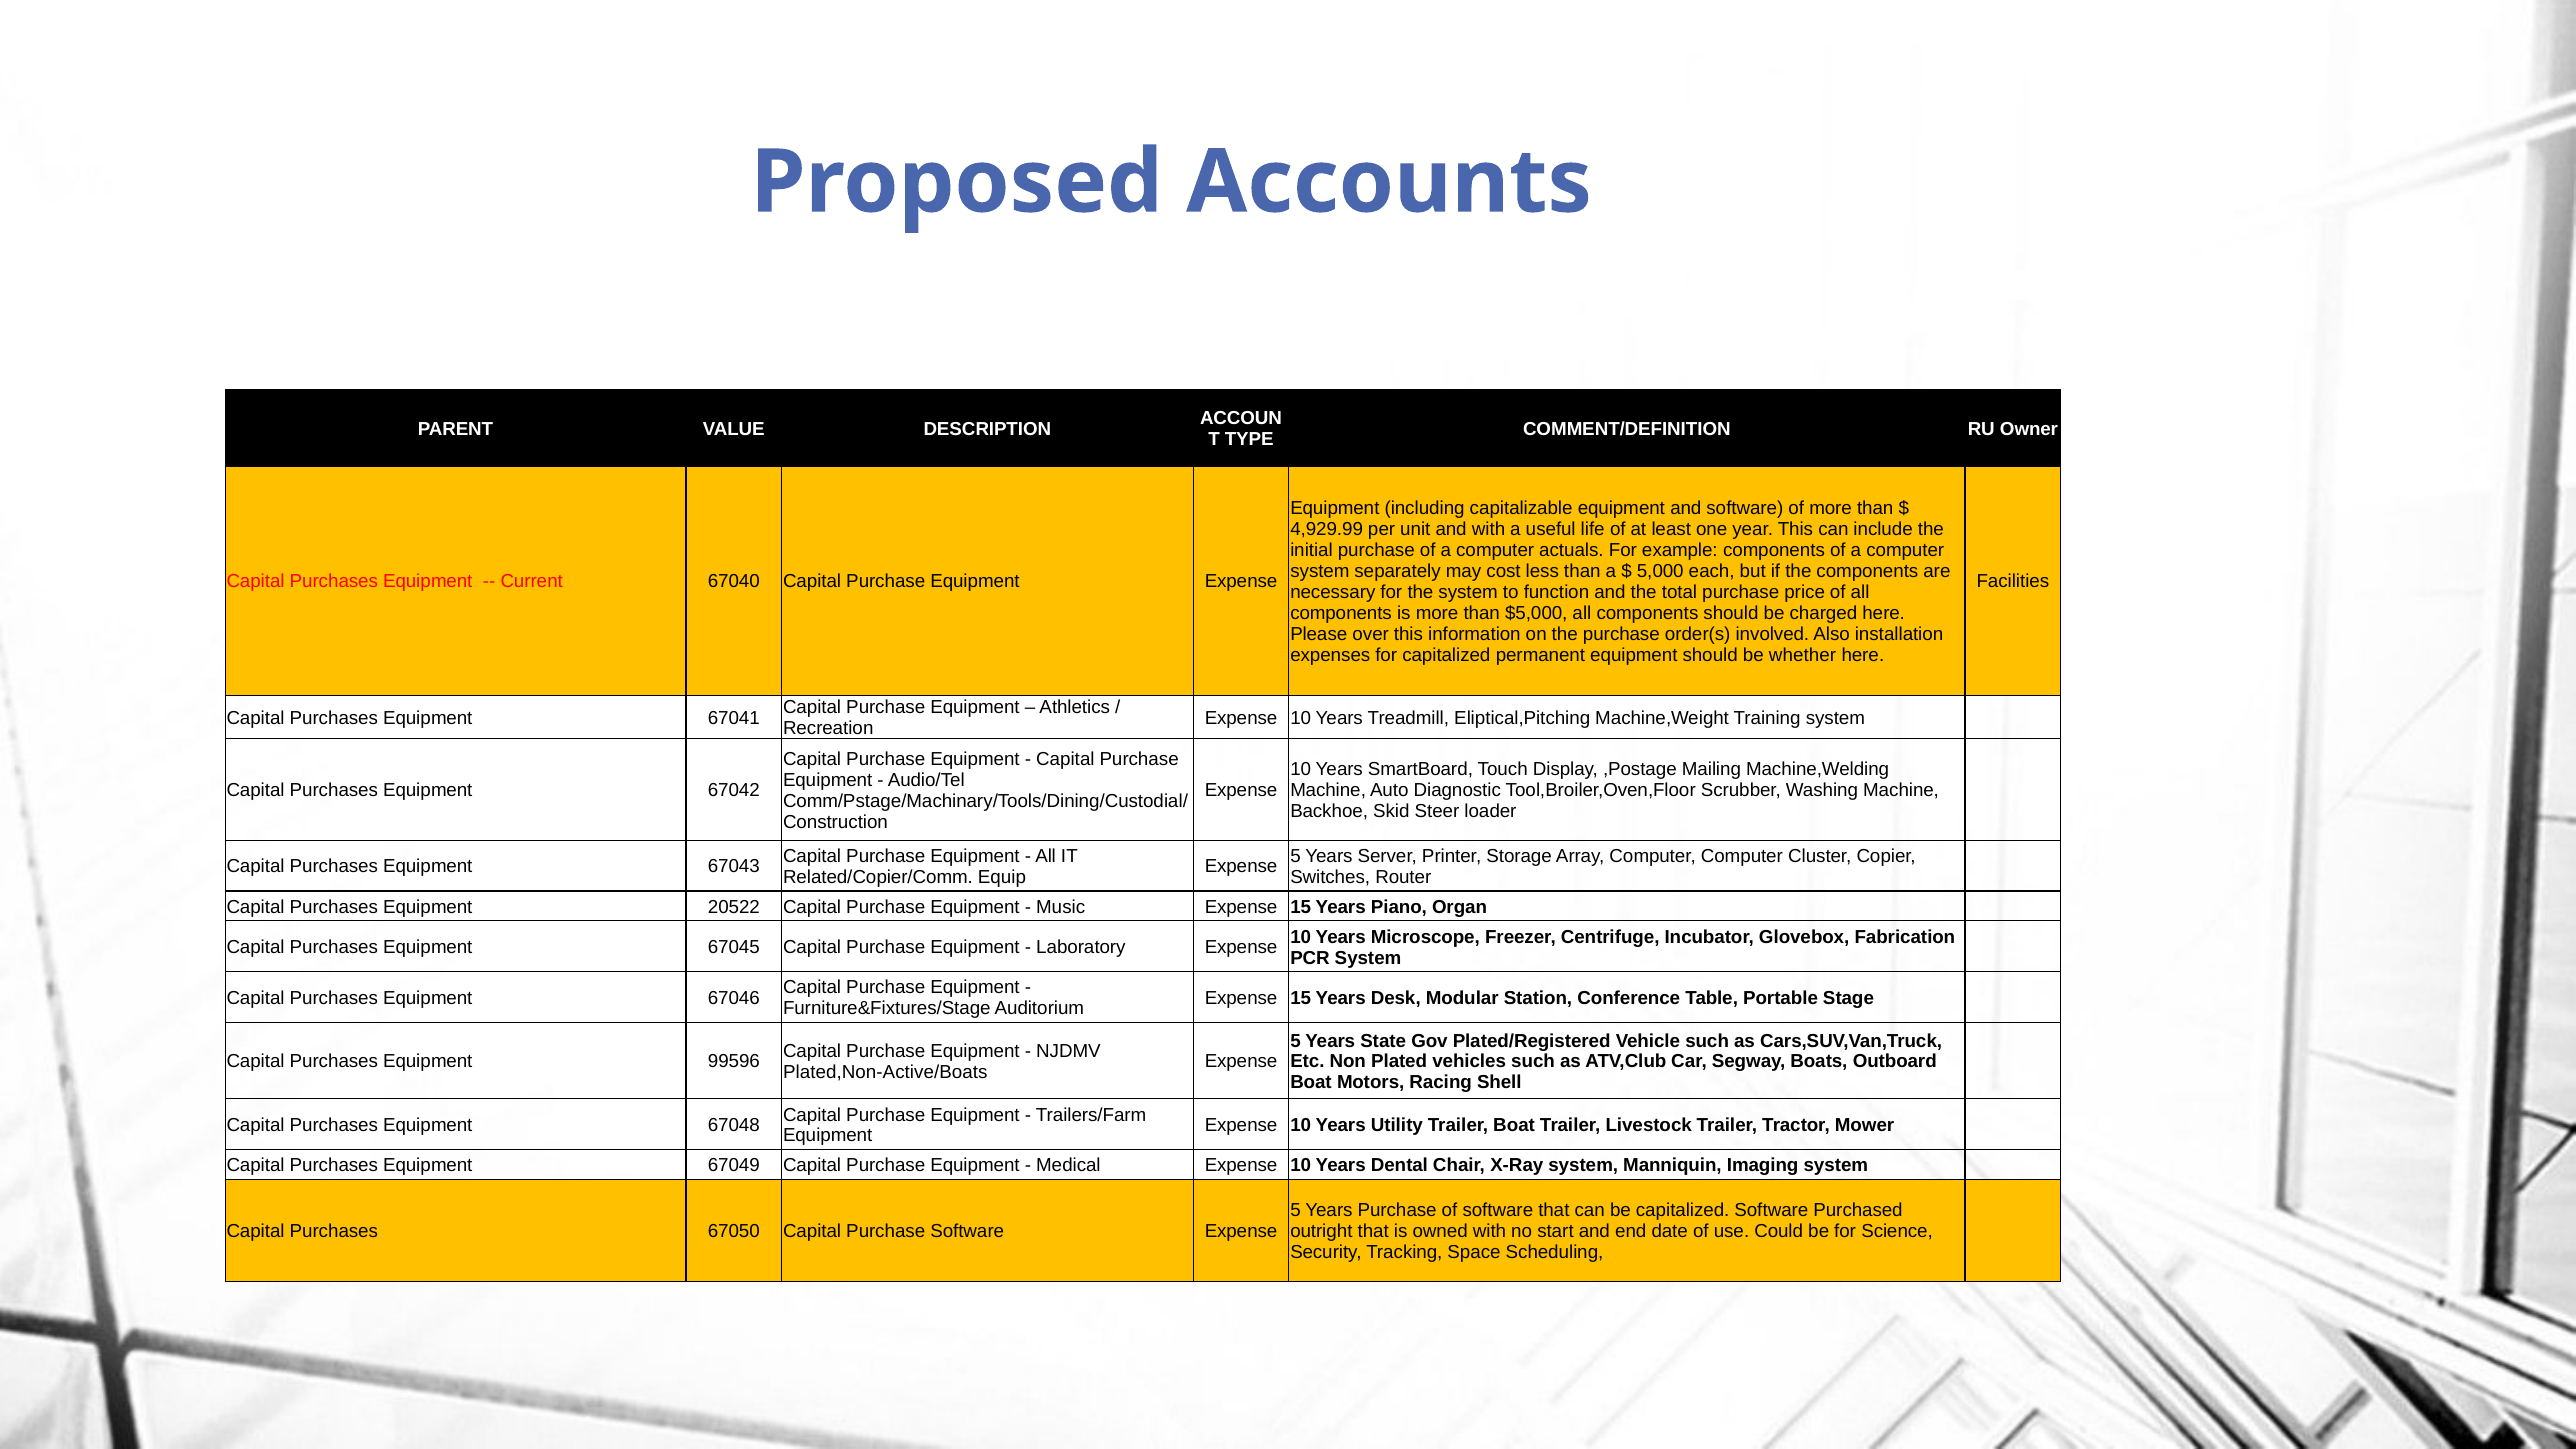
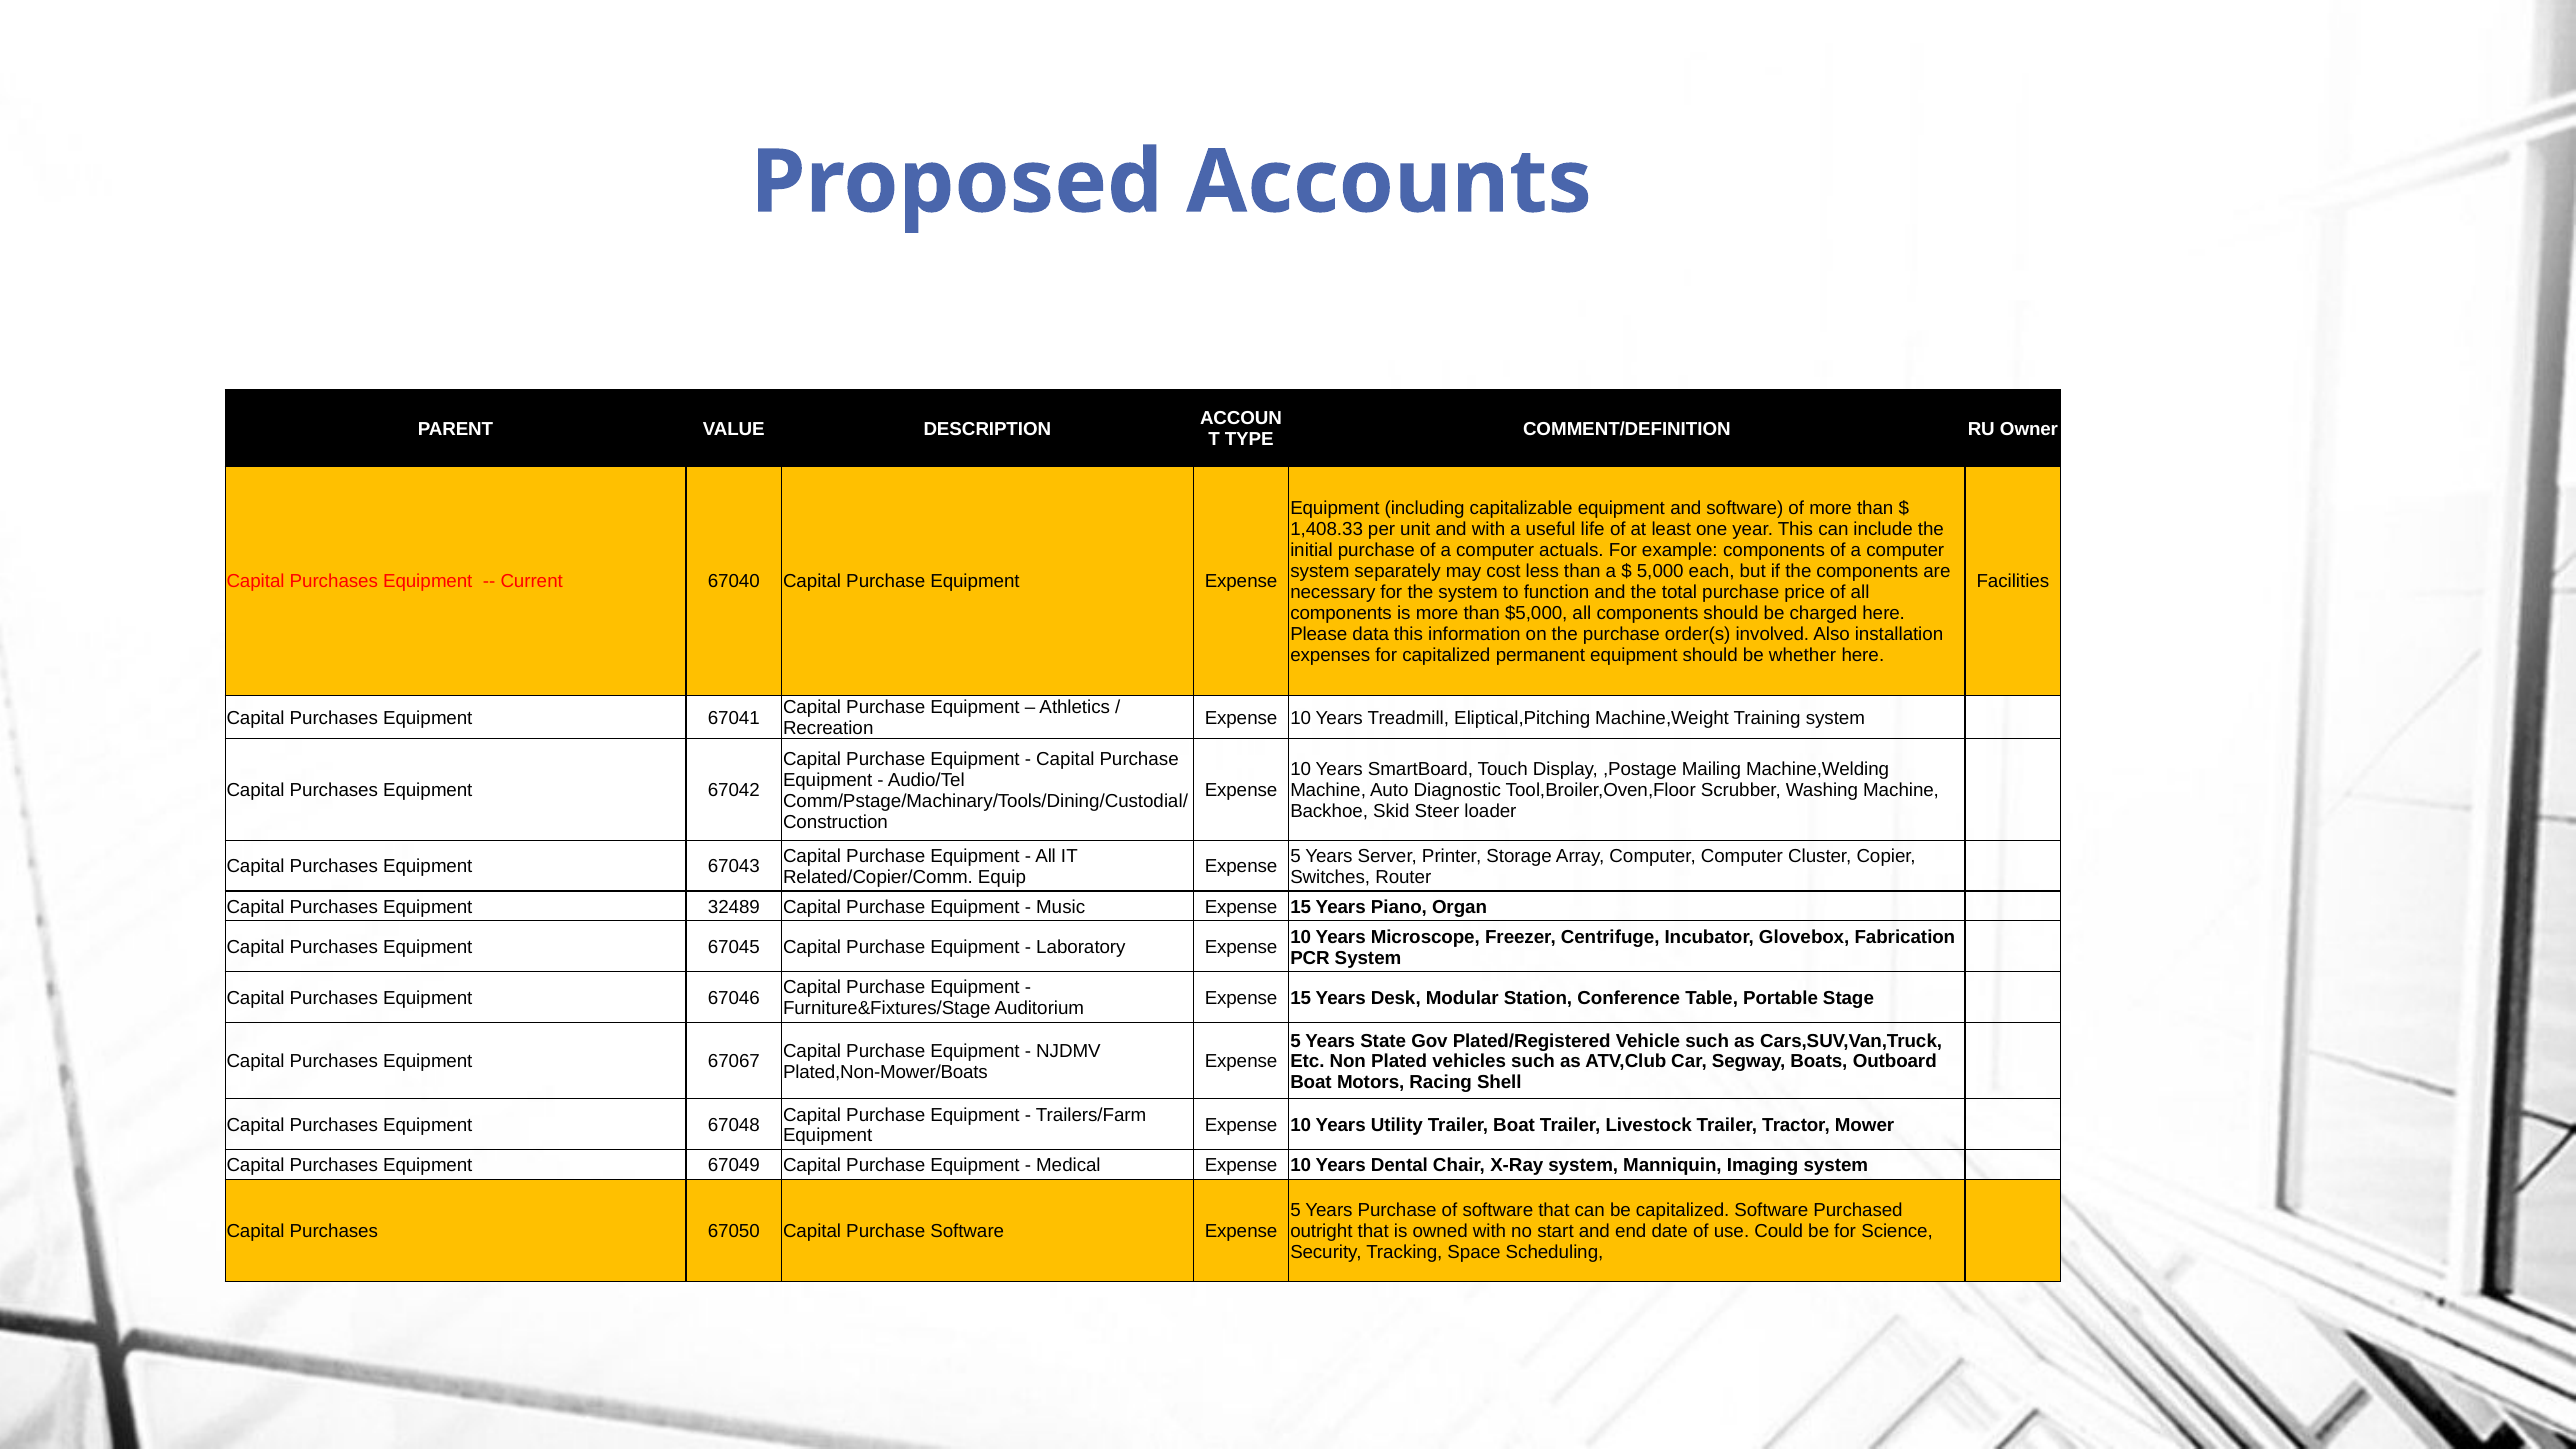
4,929.99: 4,929.99 -> 1,408.33
over: over -> data
20522: 20522 -> 32489
99596: 99596 -> 67067
Plated,Non-Active/Boats: Plated,Non-Active/Boats -> Plated,Non-Mower/Boats
